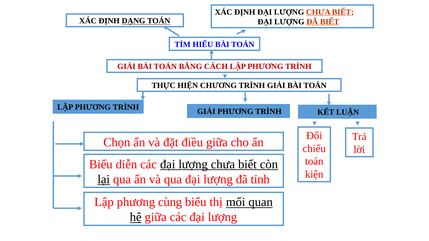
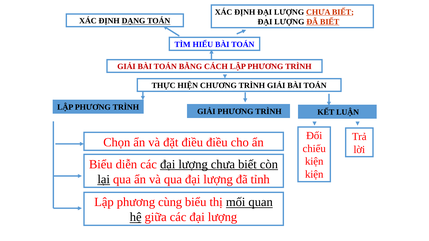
điều giữa: giữa -> điều
toán at (314, 162): toán -> kiện
